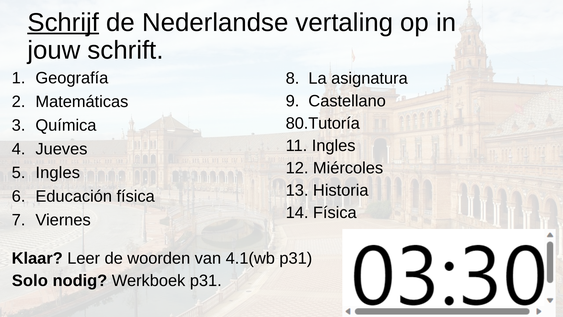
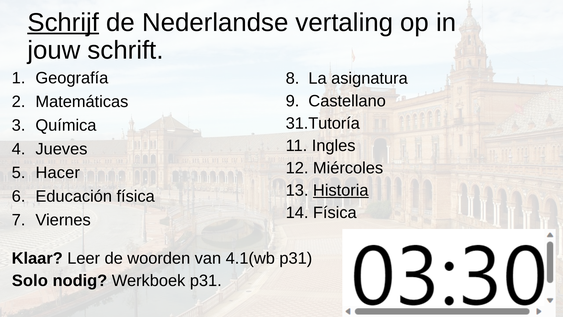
80.Tutoría: 80.Tutoría -> 31.Tutoría
Ingles at (58, 172): Ingles -> Hacer
Historia underline: none -> present
